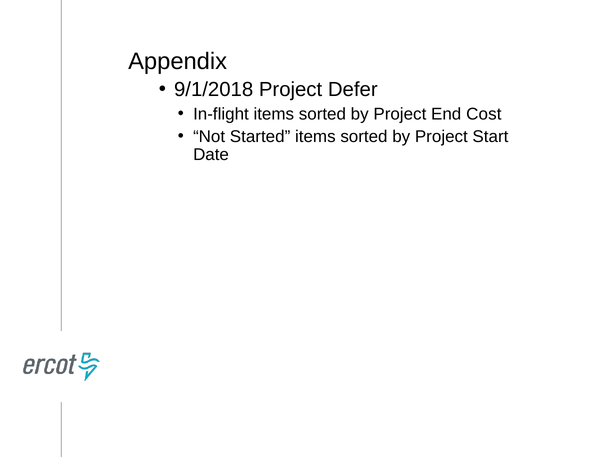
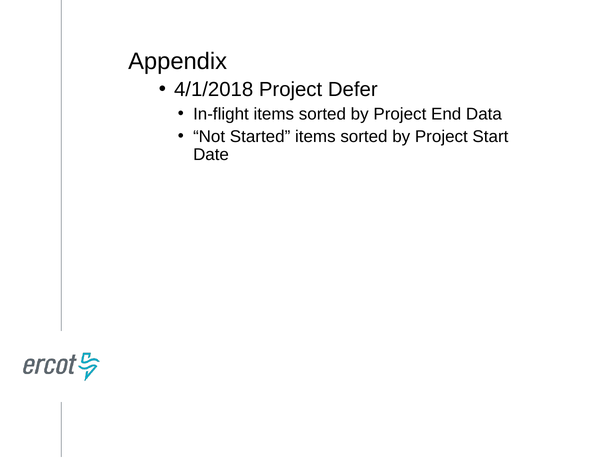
9/1/2018: 9/1/2018 -> 4/1/2018
Cost: Cost -> Data
